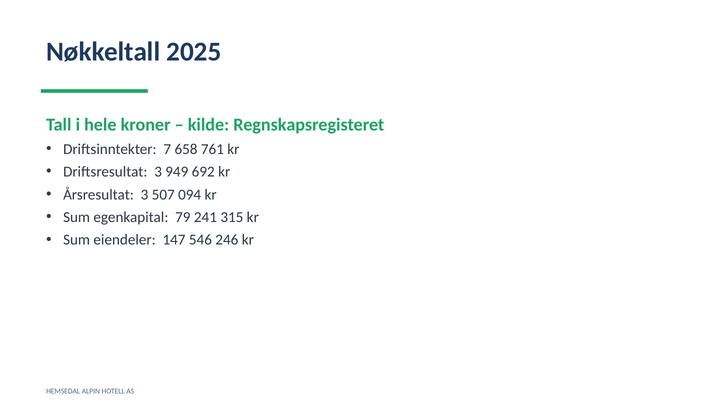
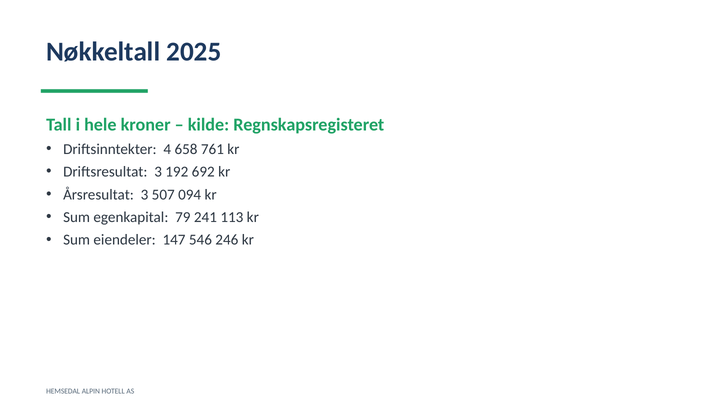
7: 7 -> 4
949: 949 -> 192
315: 315 -> 113
